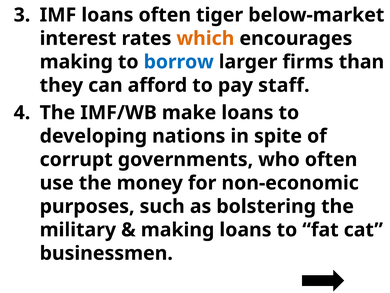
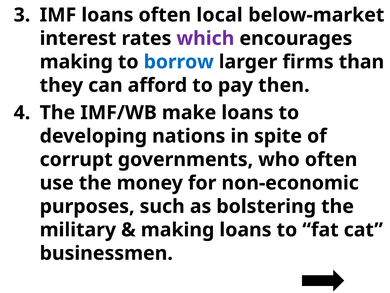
tiger: tiger -> local
which colour: orange -> purple
staff: staff -> then
